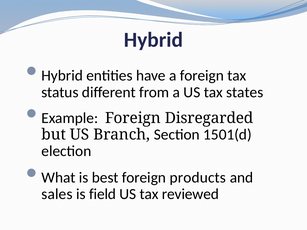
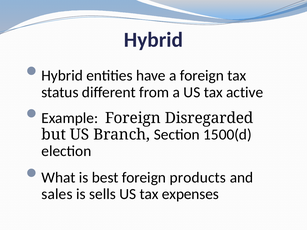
states: states -> active
1501(d: 1501(d -> 1500(d
field: field -> sells
reviewed: reviewed -> expenses
